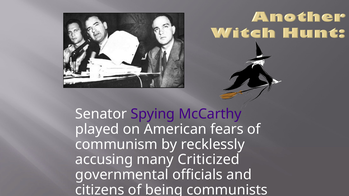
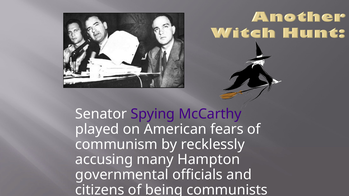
Criticized: Criticized -> Hampton
